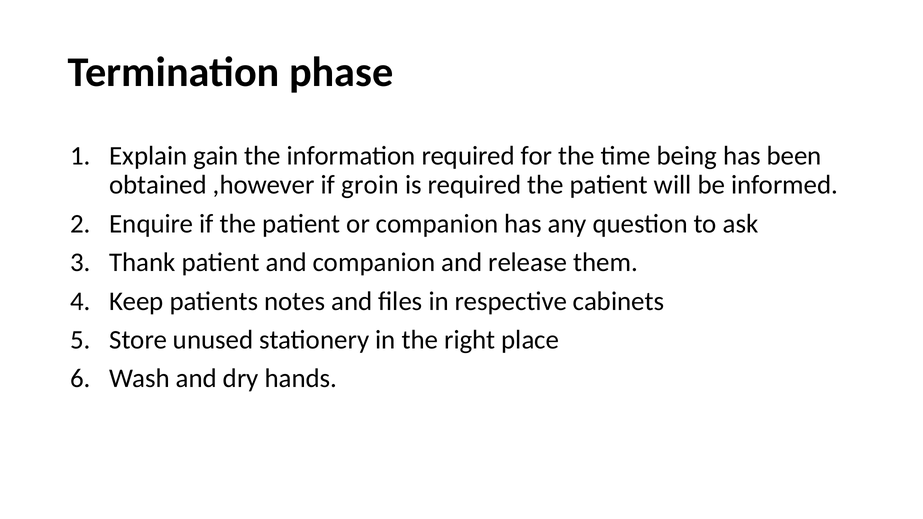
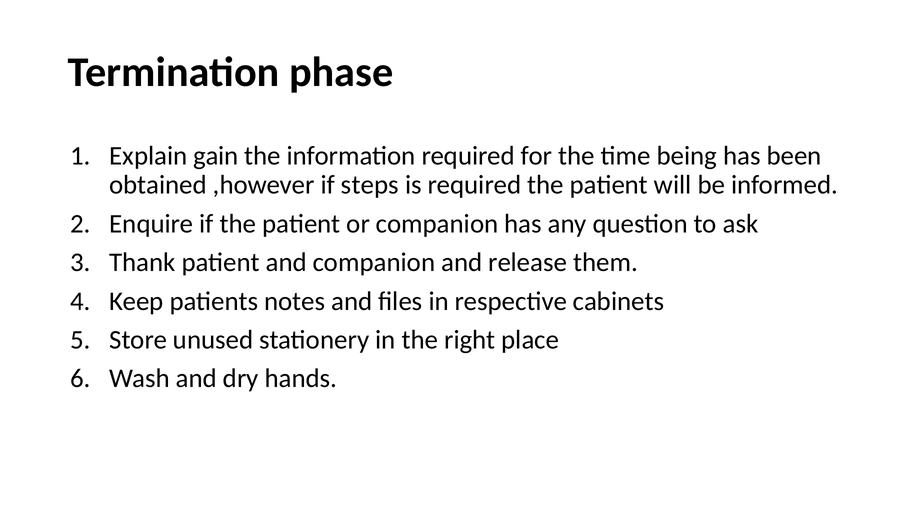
groin: groin -> steps
